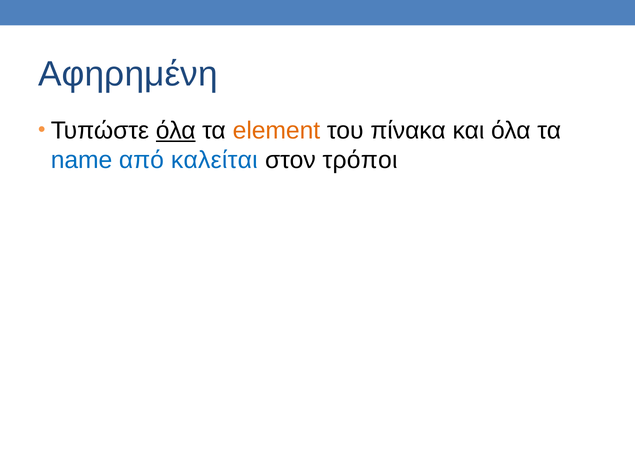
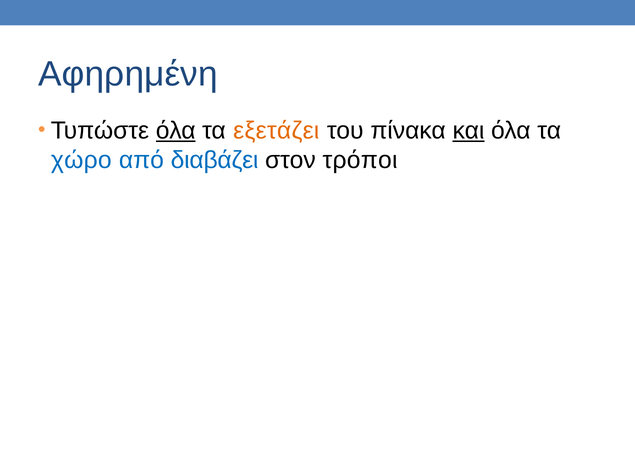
element: element -> εξετάζει
και underline: none -> present
name: name -> χώρο
καλείται: καλείται -> διαβάζει
